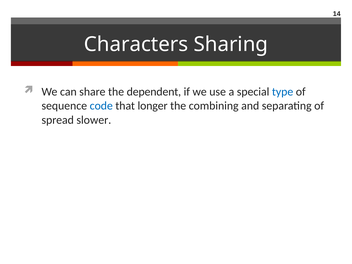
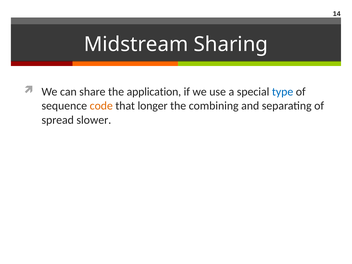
Characters: Characters -> Midstream
dependent: dependent -> application
code colour: blue -> orange
